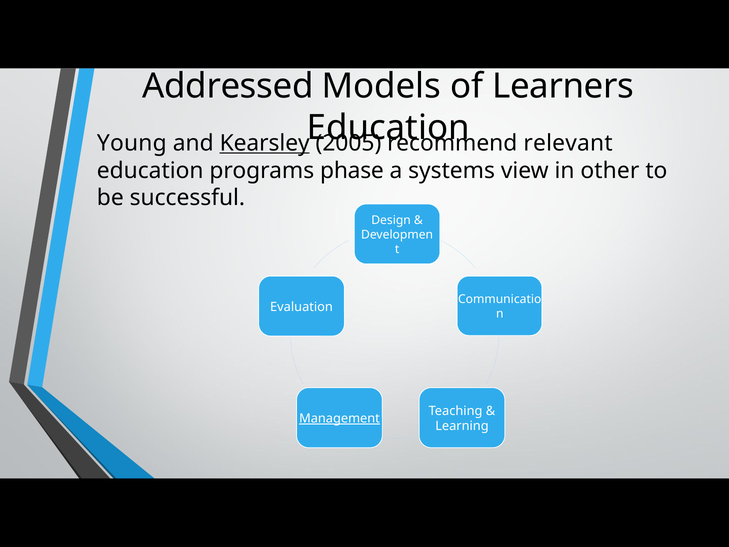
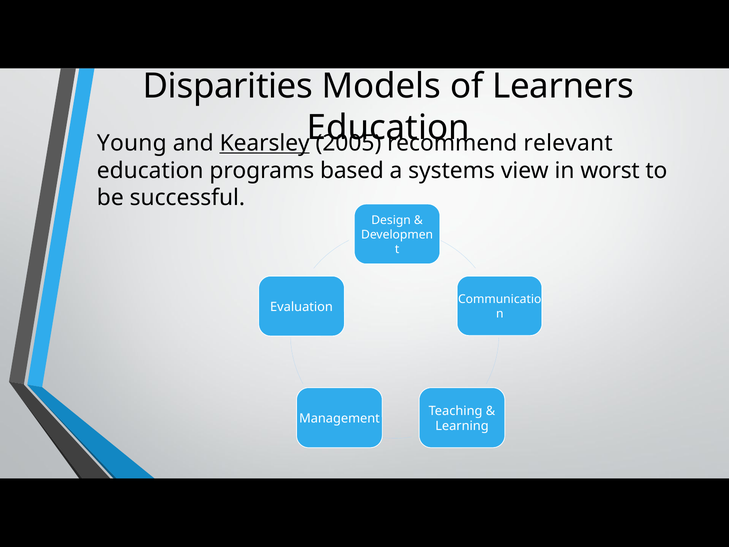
Addressed: Addressed -> Disparities
phase: phase -> based
other: other -> worst
Management underline: present -> none
